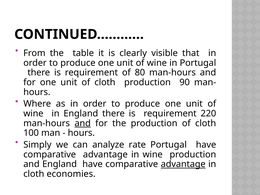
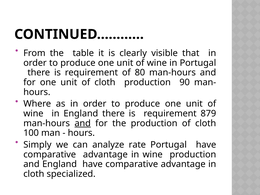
220: 220 -> 879
advantage at (183, 164) underline: present -> none
economies: economies -> specialized
